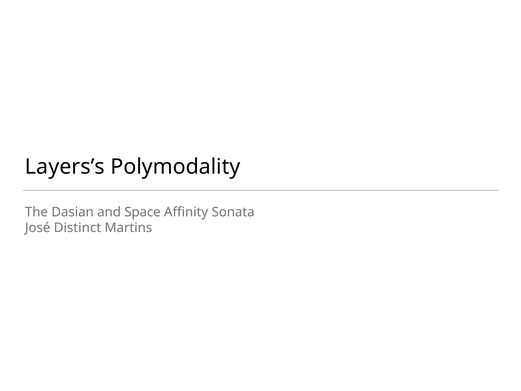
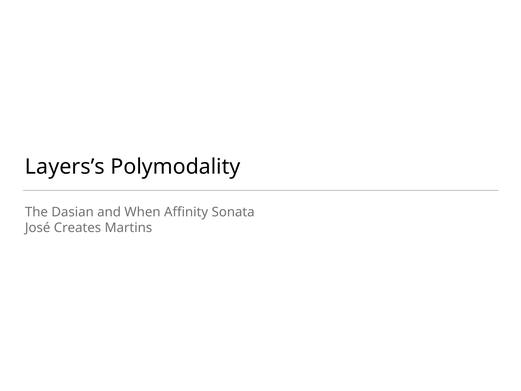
Space: Space -> When
Distinct: Distinct -> Creates
